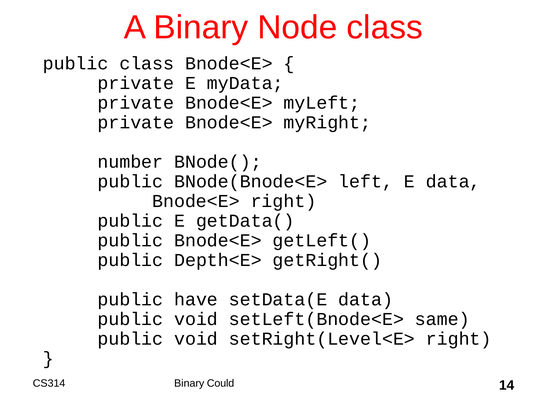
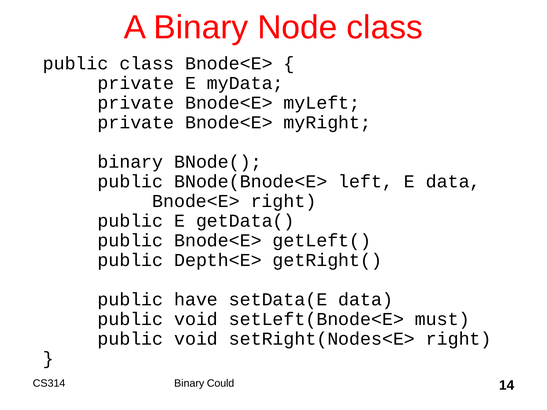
number at (130, 162): number -> binary
same: same -> must
setRight(Level<E>: setRight(Level<E> -> setRight(Nodes<E>
